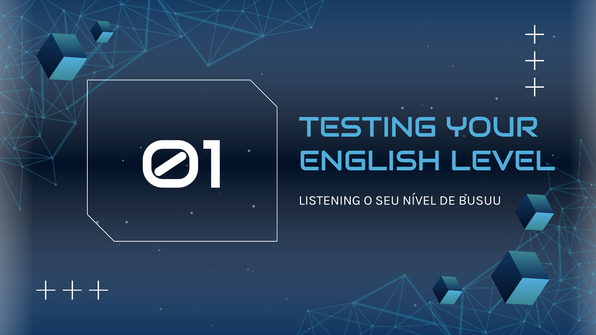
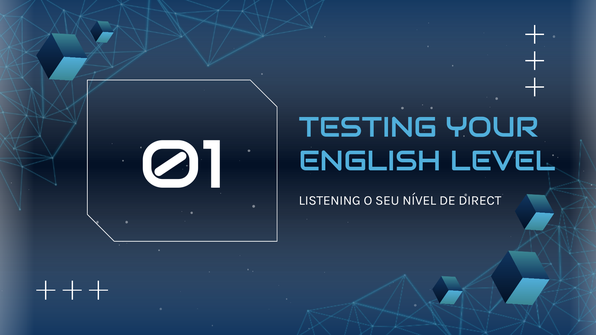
BUSUU: BUSUU -> DIRECT
